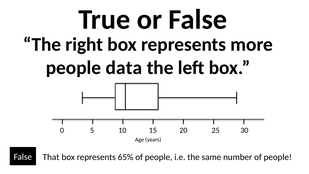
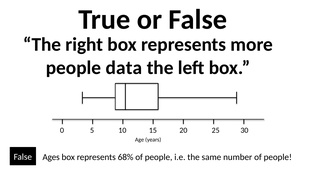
That: That -> Ages
65%: 65% -> 68%
